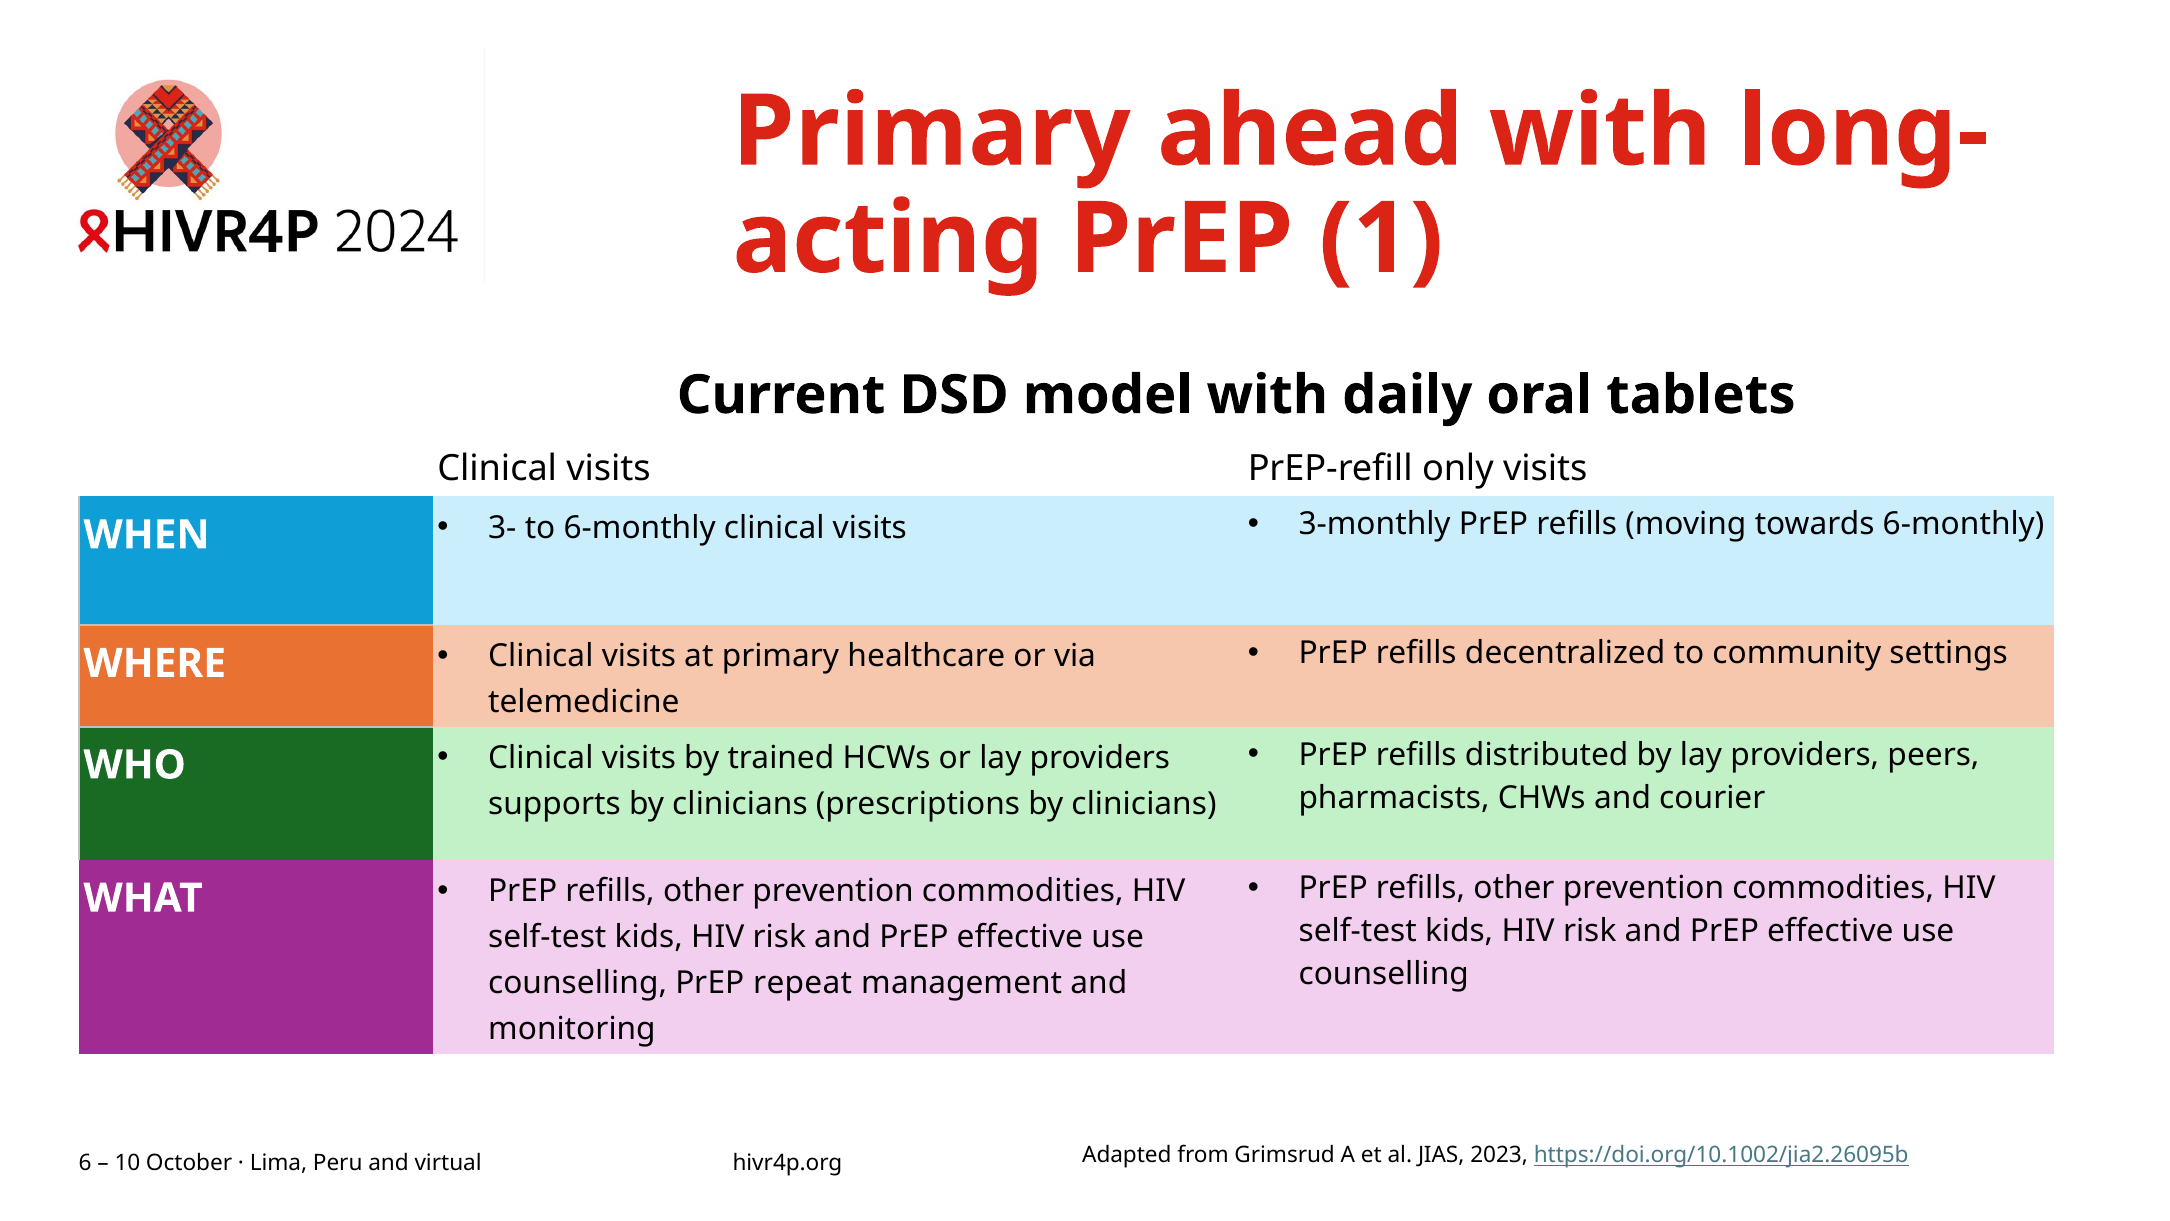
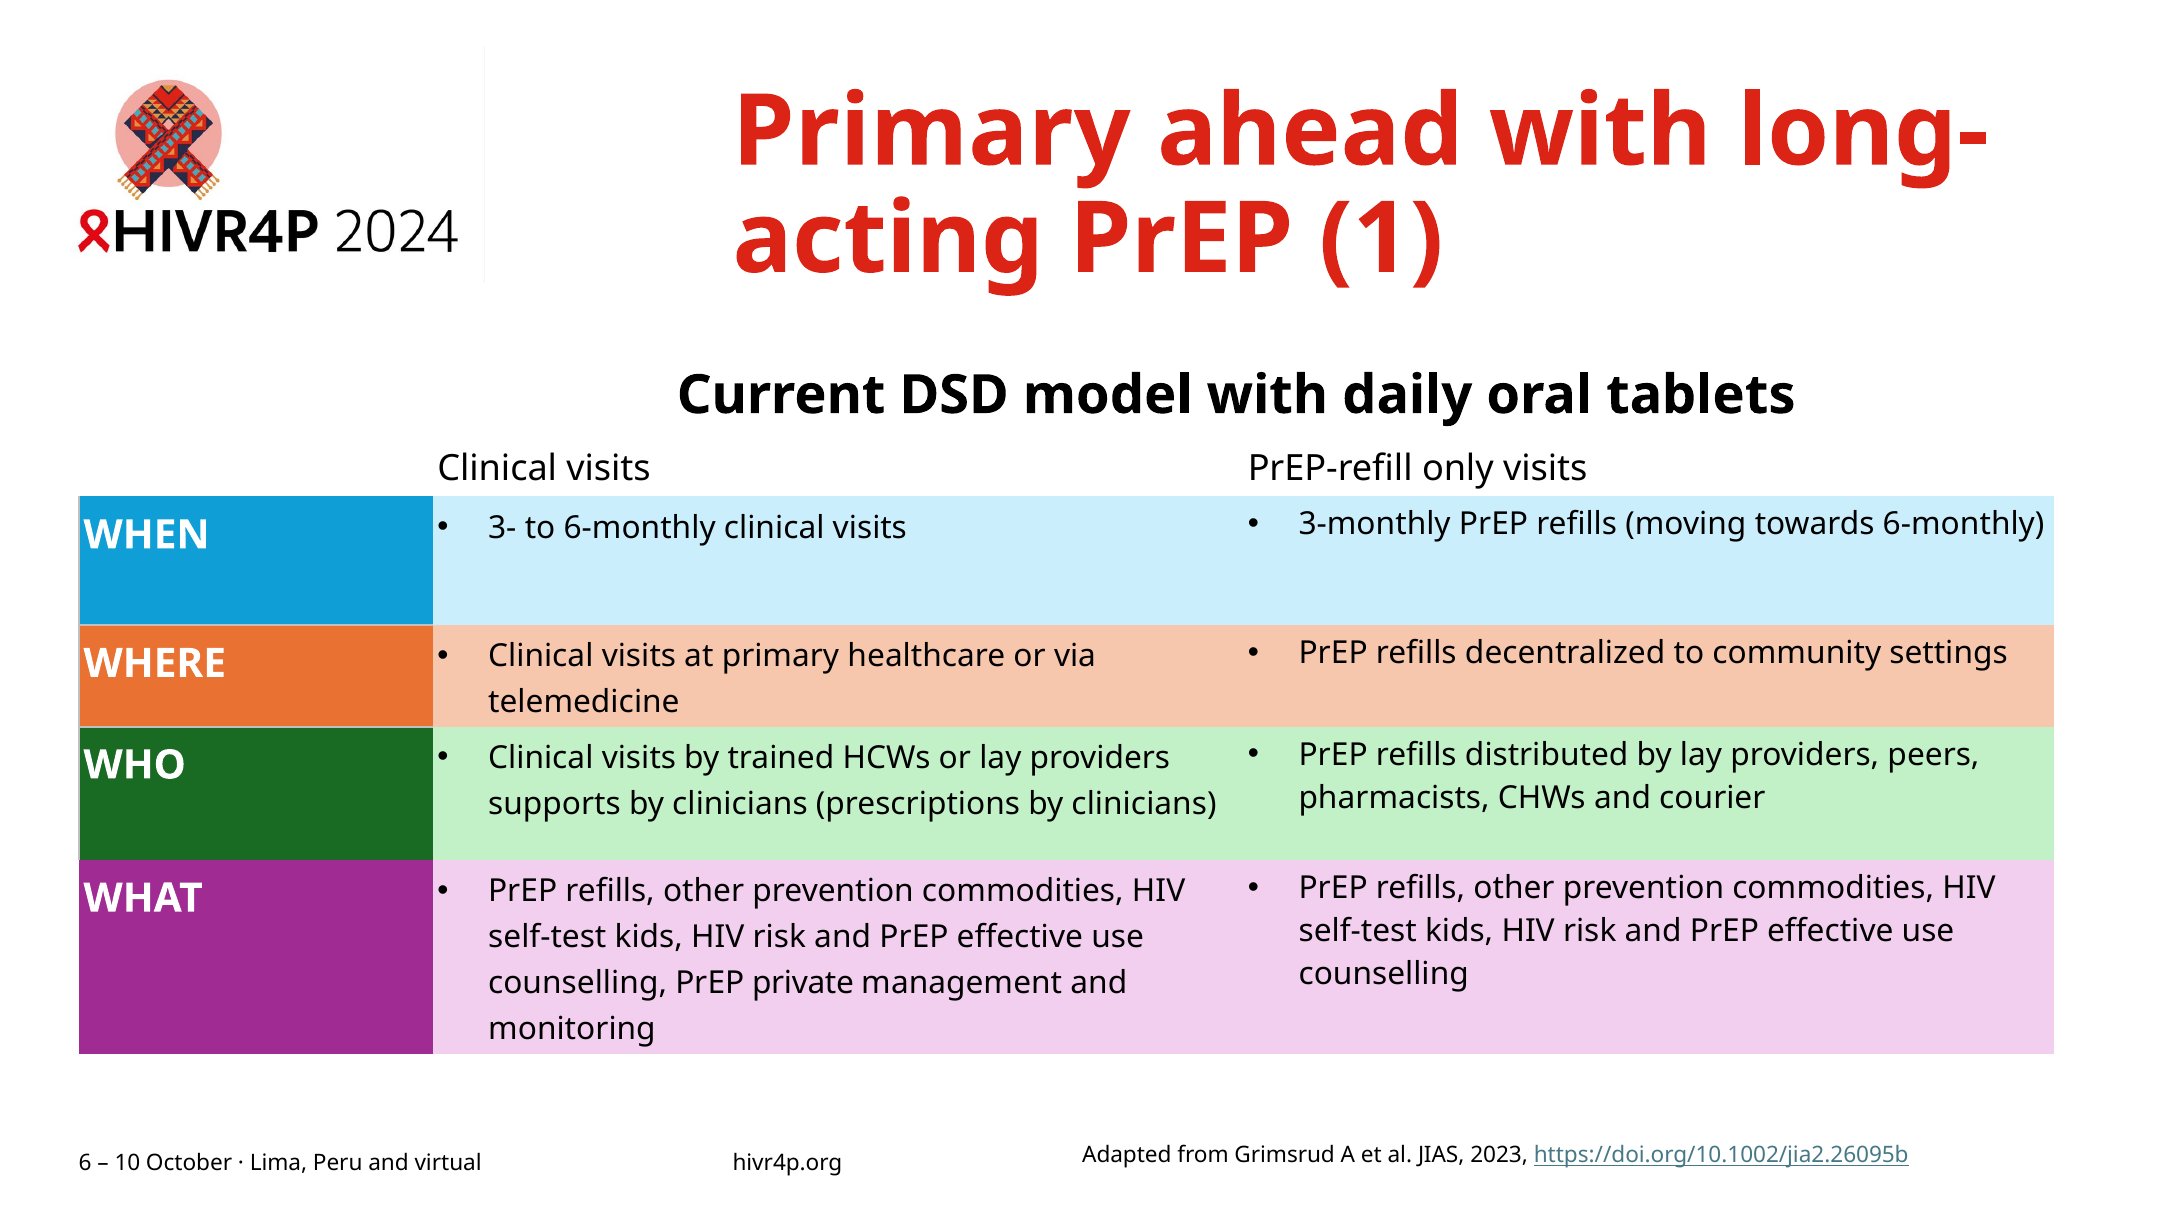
repeat: repeat -> private
